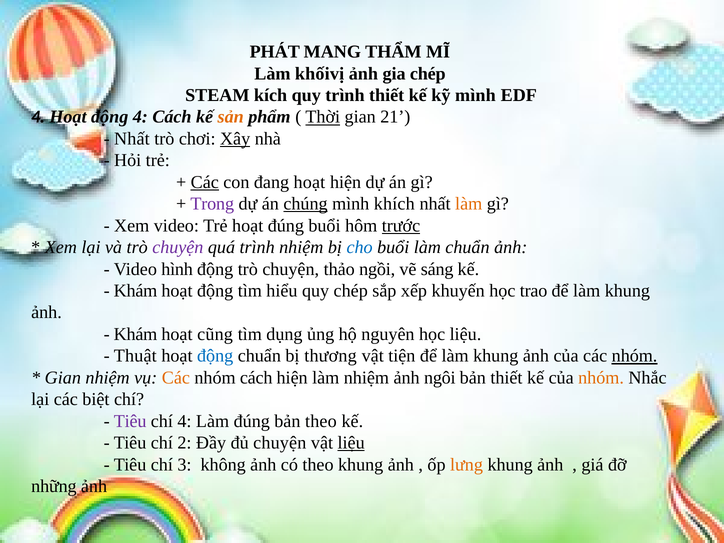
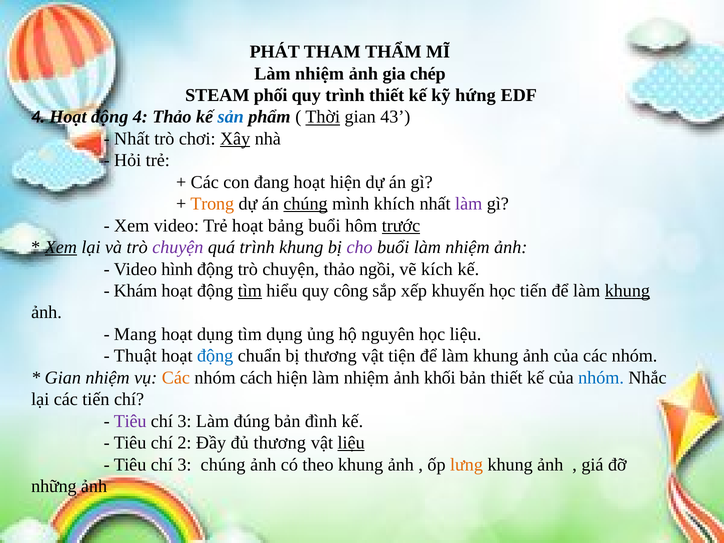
MANG: MANG -> THAM
khốivị at (320, 74): khốivị -> nhiệm
kích: kích -> phối
kỹ mình: mình -> hứng
4 Cách: Cách -> Thảo
sản colour: orange -> blue
21: 21 -> 43
Các at (205, 182) underline: present -> none
Trong colour: purple -> orange
làm at (469, 204) colour: orange -> purple
hoạt đúng: đúng -> bảng
Xem at (61, 247) underline: none -> present
trình nhiệm: nhiệm -> khung
cho colour: blue -> purple
buổi làm chuẩn: chuẩn -> nhiệm
sáng: sáng -> kích
tìm at (250, 291) underline: none -> present
quy chép: chép -> công
học trao: trao -> tiến
khung at (627, 291) underline: none -> present
Khám at (135, 334): Khám -> Mang
hoạt cũng: cũng -> dụng
nhóm at (635, 356) underline: present -> none
ngôi: ngôi -> khối
nhóm at (601, 378) colour: orange -> blue
các biệt: biệt -> tiến
4 at (184, 421): 4 -> 3
bản theo: theo -> đình
đủ chuyện: chuyện -> thương
3 không: không -> chúng
